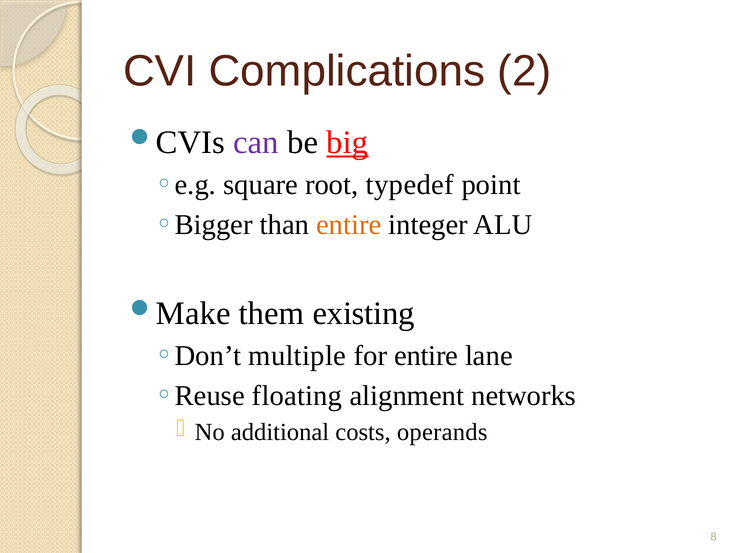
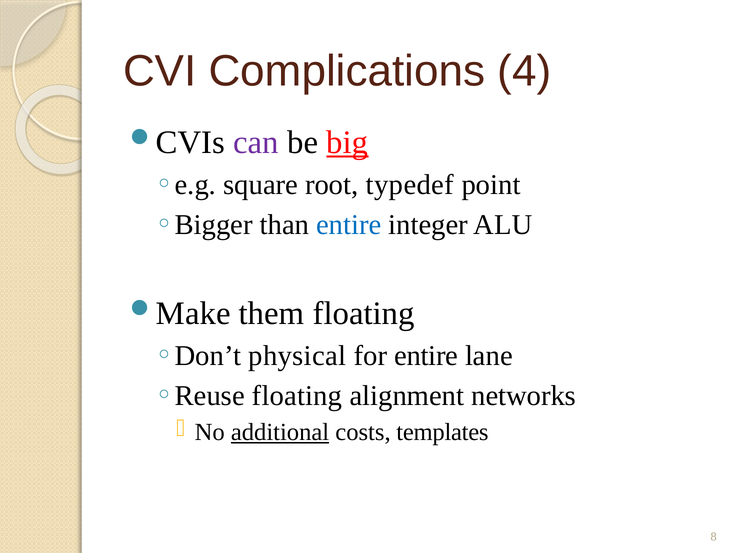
2: 2 -> 4
entire at (349, 225) colour: orange -> blue
them existing: existing -> floating
multiple: multiple -> physical
additional underline: none -> present
operands: operands -> templates
